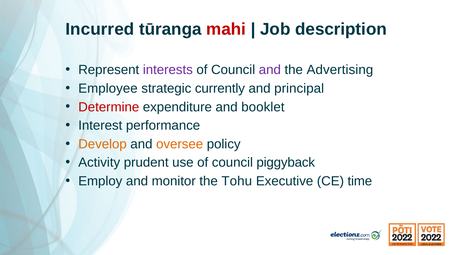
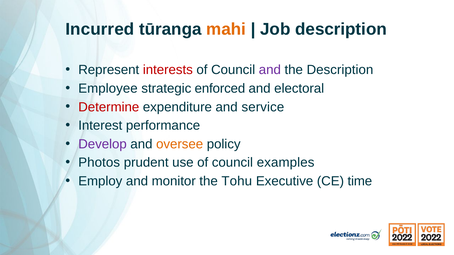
mahi colour: red -> orange
interests colour: purple -> red
the Advertising: Advertising -> Description
currently: currently -> enforced
principal: principal -> electoral
booklet: booklet -> service
Develop colour: orange -> purple
Activity: Activity -> Photos
piggyback: piggyback -> examples
